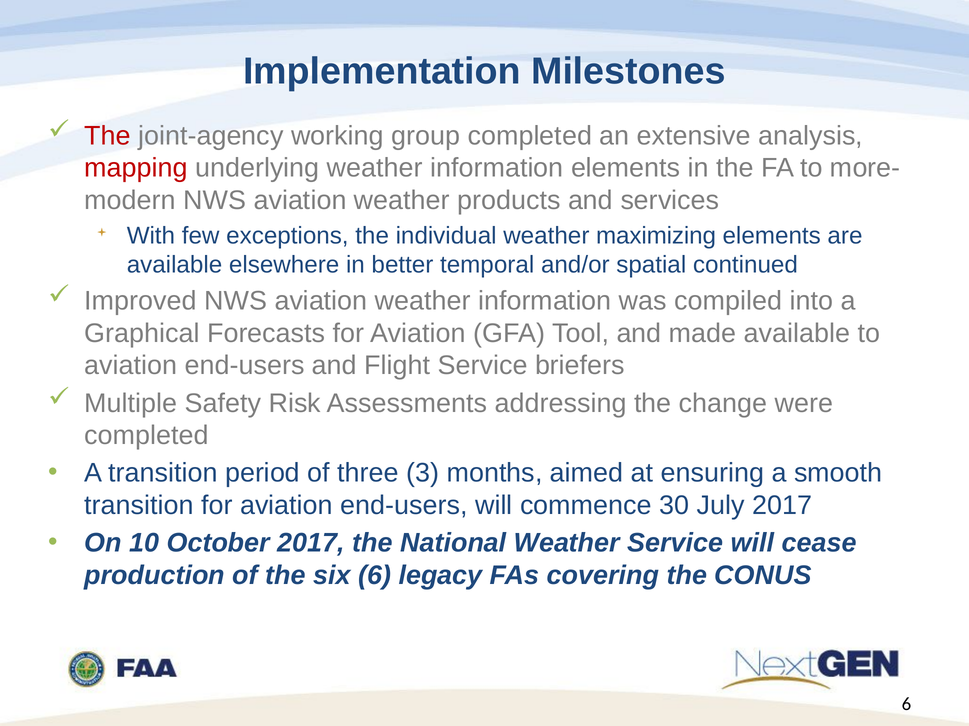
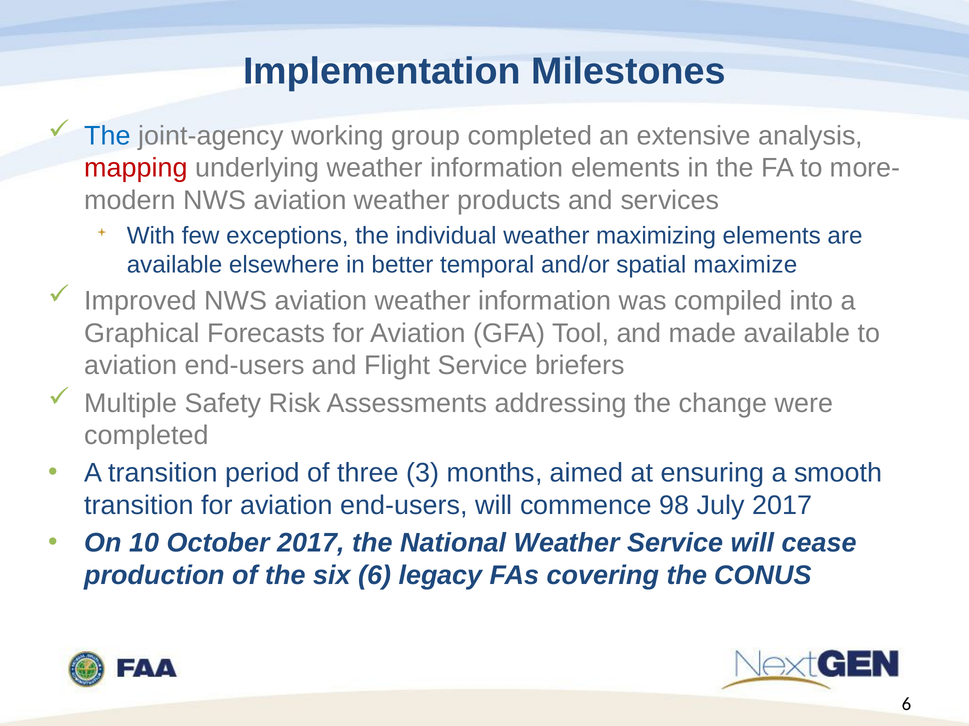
The at (108, 136) colour: red -> blue
continued: continued -> maximize
30: 30 -> 98
